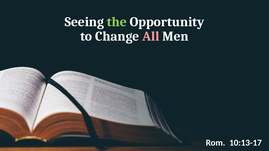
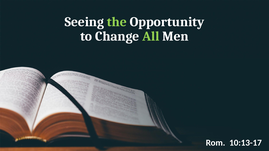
All colour: pink -> light green
